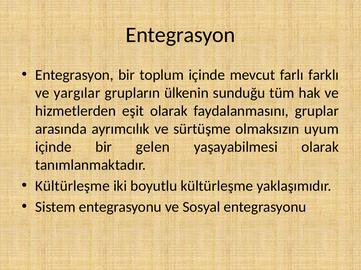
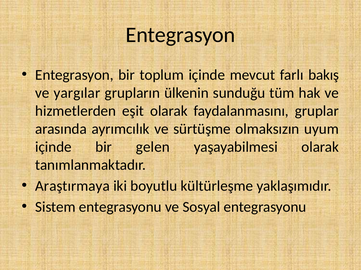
farklı: farklı -> bakış
Kültürleşme at (72, 186): Kültürleşme -> Araştırmaya
